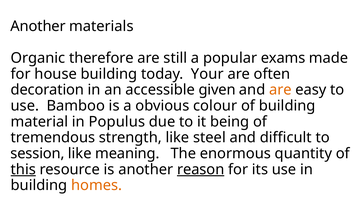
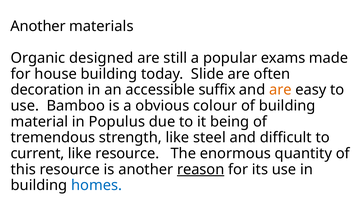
therefore: therefore -> designed
Your: Your -> Slide
given: given -> suffix
session: session -> current
like meaning: meaning -> resource
this underline: present -> none
homes colour: orange -> blue
